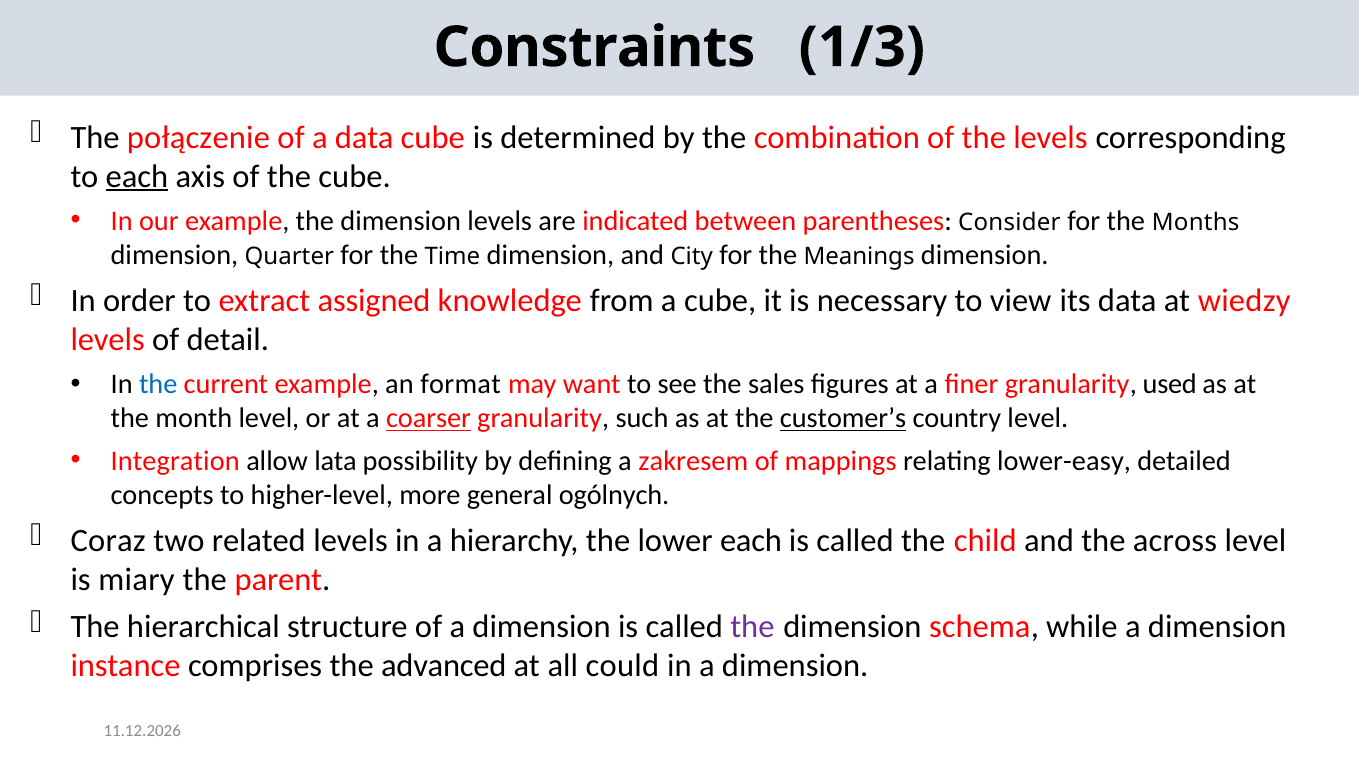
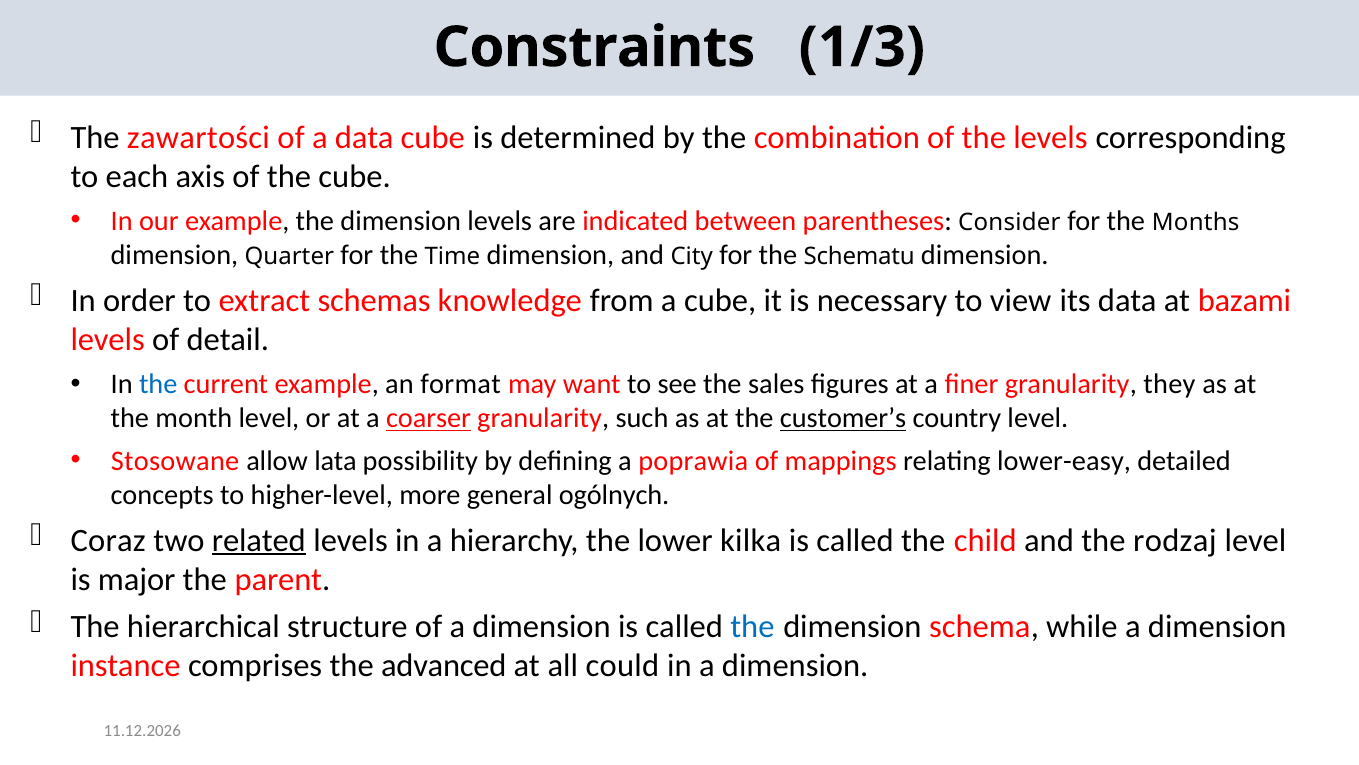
połączenie: połączenie -> zawartości
each at (137, 176) underline: present -> none
Meanings: Meanings -> Schematu
assigned: assigned -> schemas
wiedzy: wiedzy -> bazami
used: used -> they
Integration: Integration -> Stosowane
zakresem: zakresem -> poprawia
related underline: none -> present
lower each: each -> kilka
across: across -> rodzaj
miary: miary -> major
the at (752, 626) colour: purple -> blue
